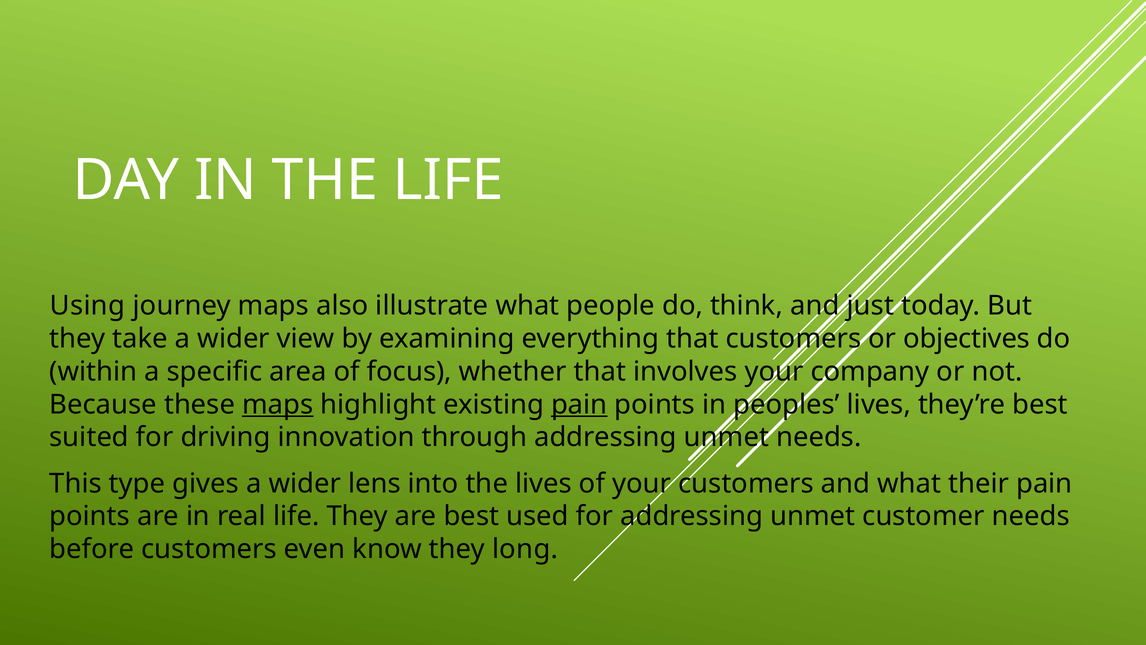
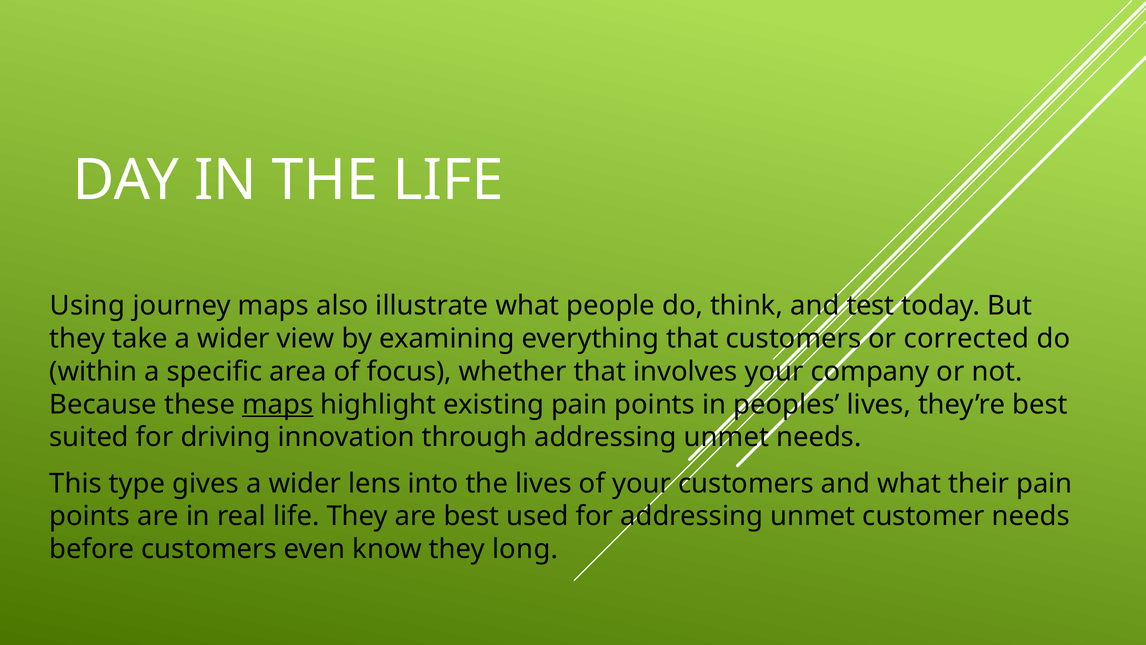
just: just -> test
objectives: objectives -> corrected
pain at (579, 404) underline: present -> none
